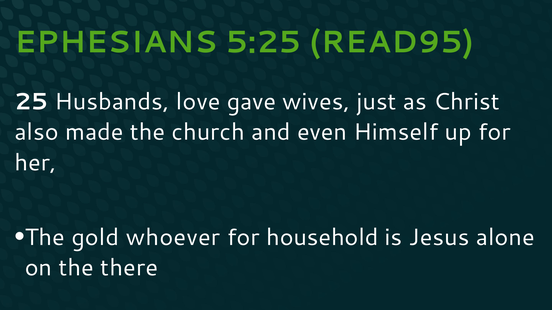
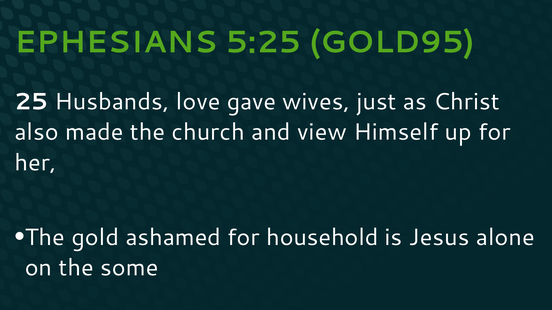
READ95: READ95 -> GOLD95
even: even -> view
whoever: whoever -> ashamed
there: there -> some
